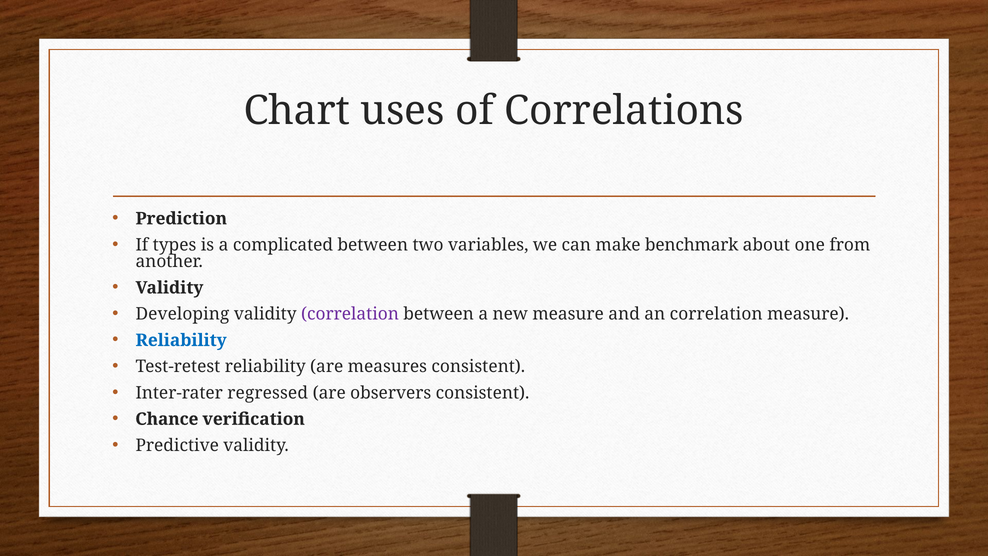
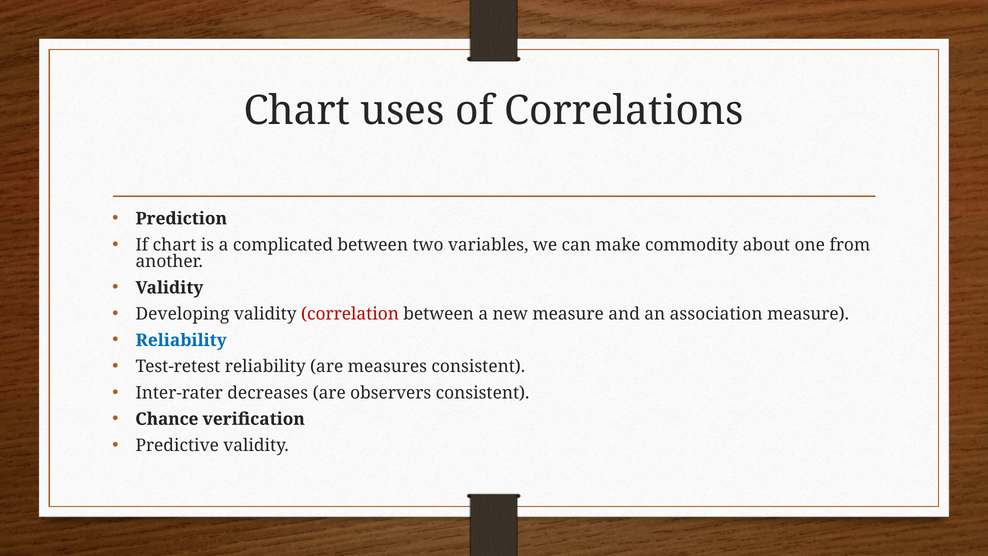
If types: types -> chart
benchmark: benchmark -> commodity
correlation at (350, 314) colour: purple -> red
an correlation: correlation -> association
regressed: regressed -> decreases
